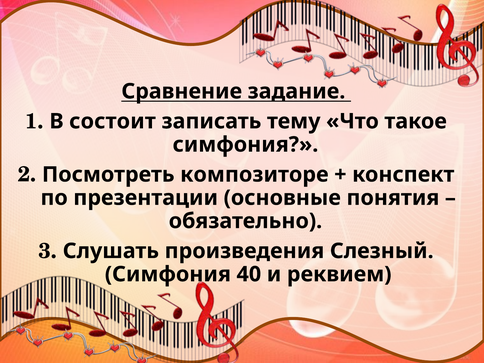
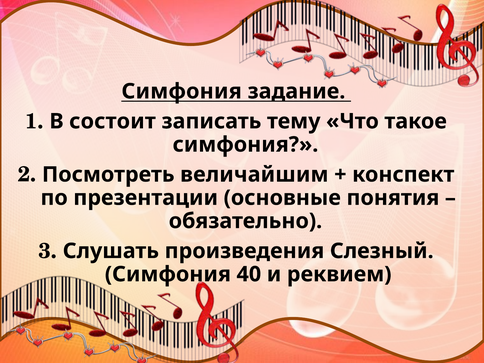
Сравнение at (182, 91): Сравнение -> Симфония
композиторе: композиторе -> величайшим
